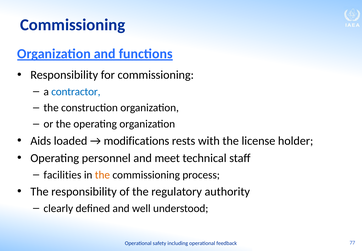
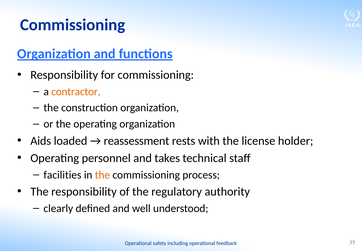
contractor colour: blue -> orange
modifications: modifications -> reassessment
meet: meet -> takes
